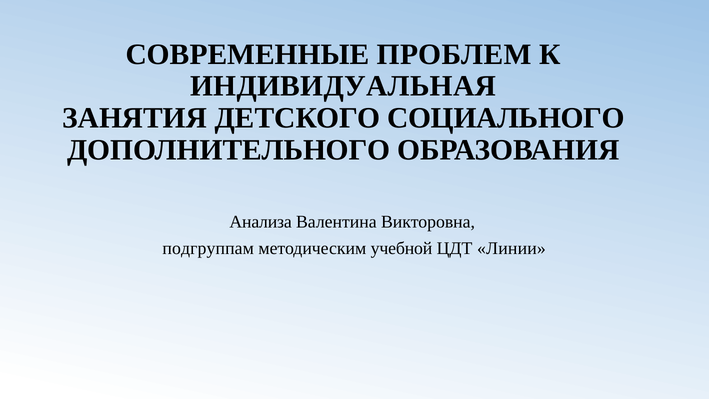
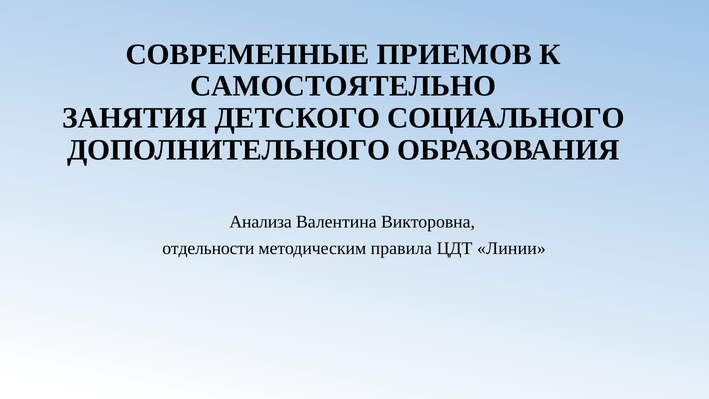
ПРОБЛЕМ: ПРОБЛЕМ -> ПРИЕМОВ
ИНДИВИДУАЛЬНАЯ: ИНДИВИДУАЛЬНАЯ -> САМОСТОЯТЕЛЬНО
подгруппам: подгруппам -> отдельности
учебной: учебной -> правила
